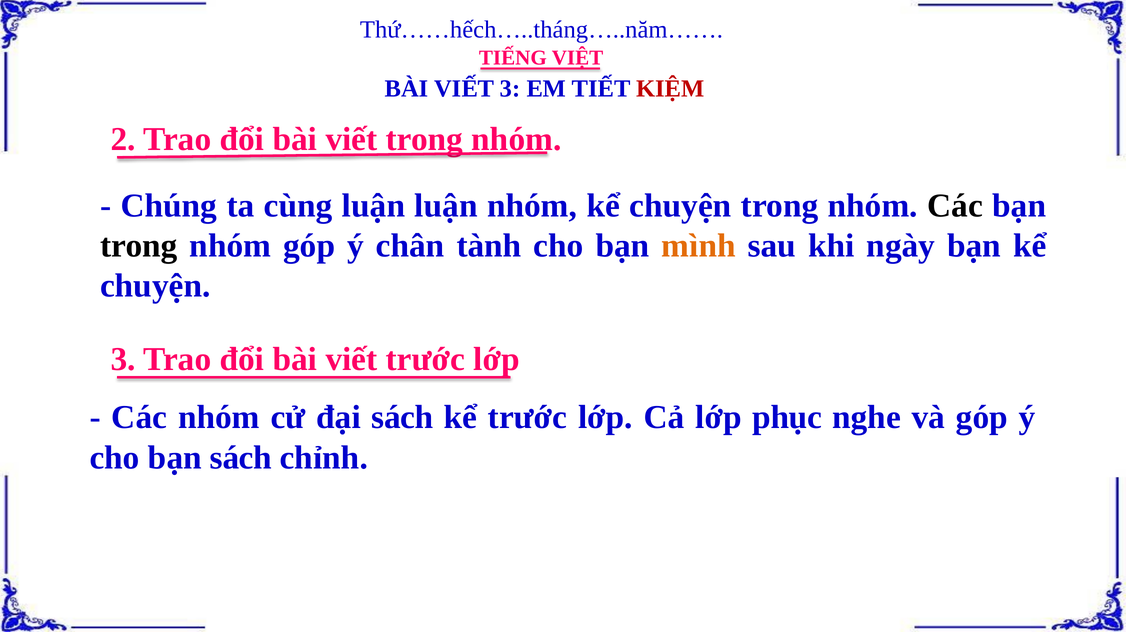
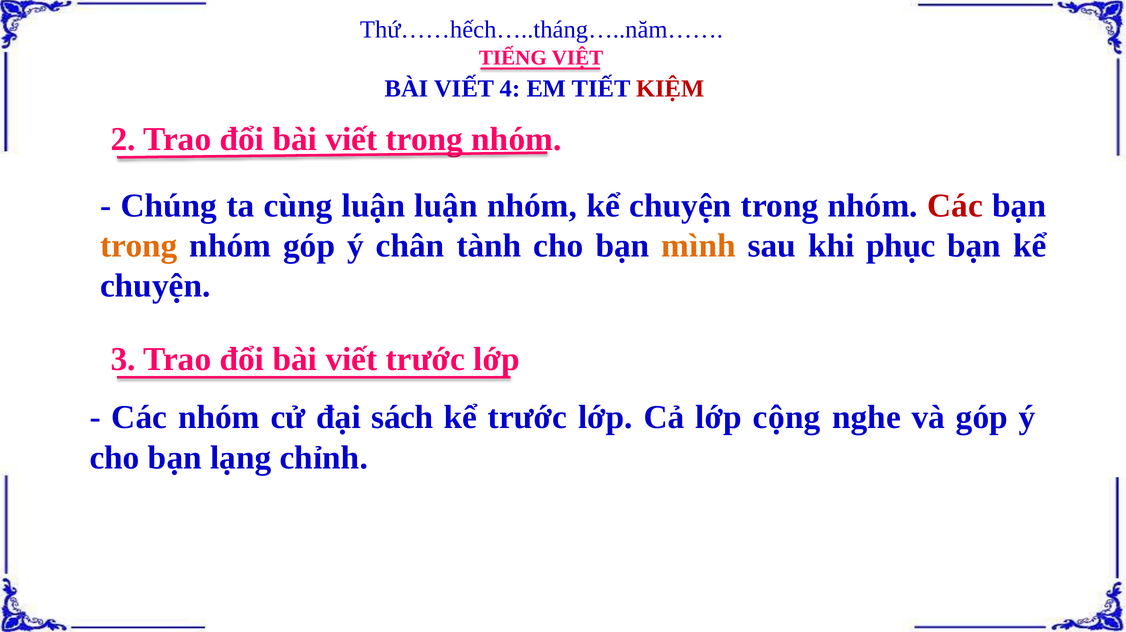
VIẾT 3: 3 -> 4
Các at (955, 206) colour: black -> red
trong at (139, 246) colour: black -> orange
ngày: ngày -> phục
phục: phục -> cộng
bạn sách: sách -> lạng
